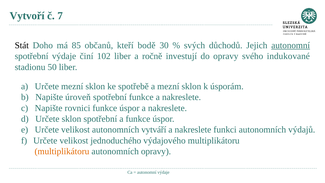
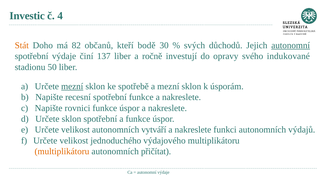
Vytvoří: Vytvoří -> Investic
7: 7 -> 4
Stát colour: black -> orange
85: 85 -> 82
102: 102 -> 137
mezní at (72, 86) underline: none -> present
úroveň: úroveň -> recesní
autonomních opravy: opravy -> přičítat
